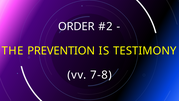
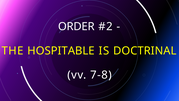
PREVENTION: PREVENTION -> HOSPITABLE
TESTIMONY: TESTIMONY -> DOCTRINAL
